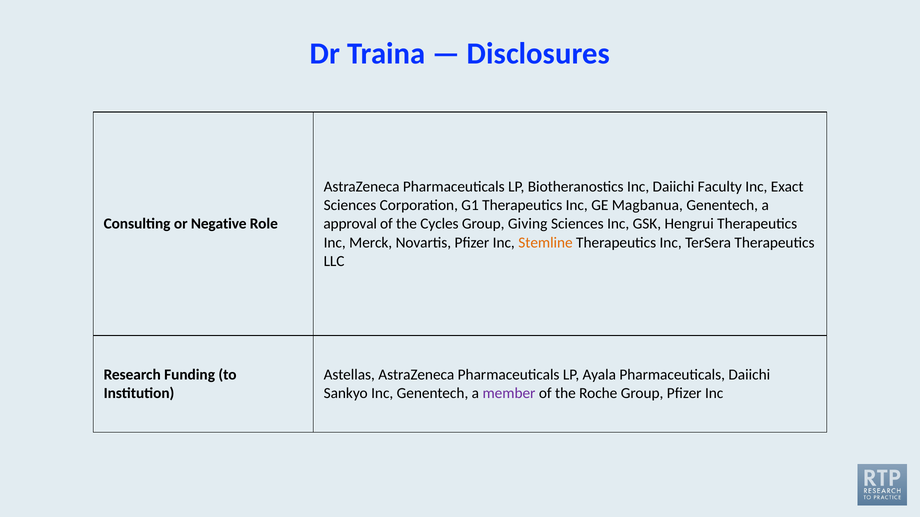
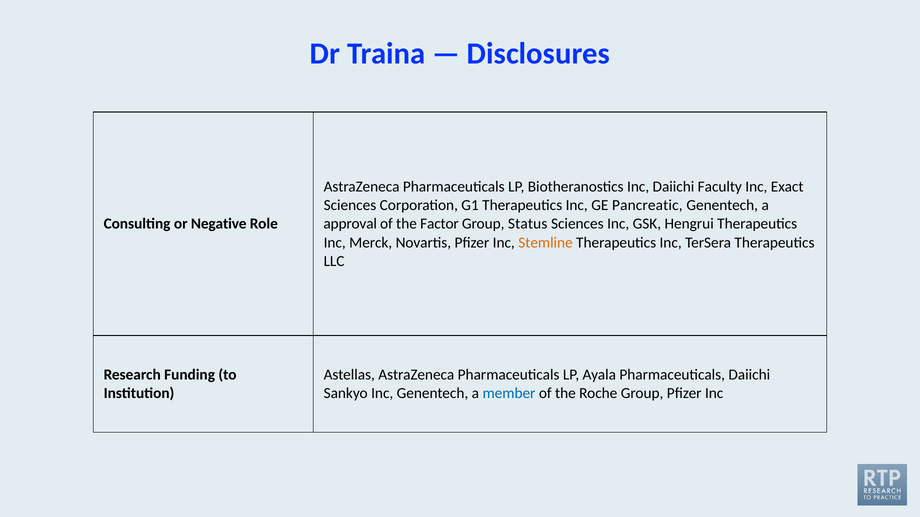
Magbanua: Magbanua -> Pancreatic
Cycles: Cycles -> Factor
Giving: Giving -> Status
member colour: purple -> blue
